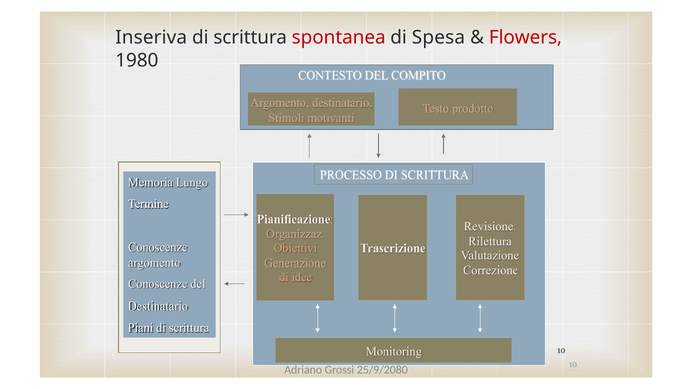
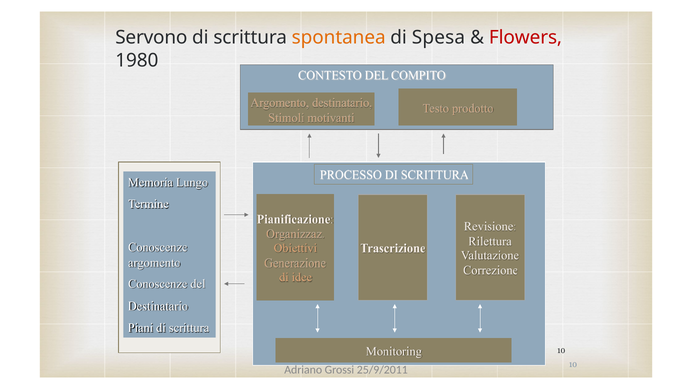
Inseriva: Inseriva -> Servono
spontanea colour: red -> orange
25/9/2080: 25/9/2080 -> 25/9/2011
